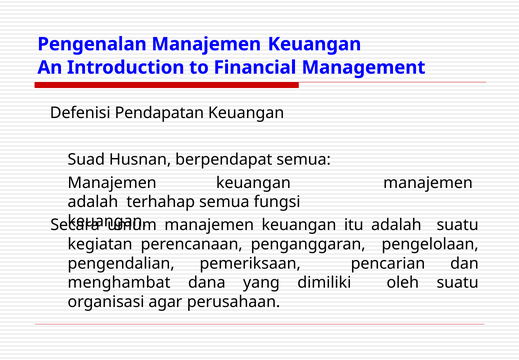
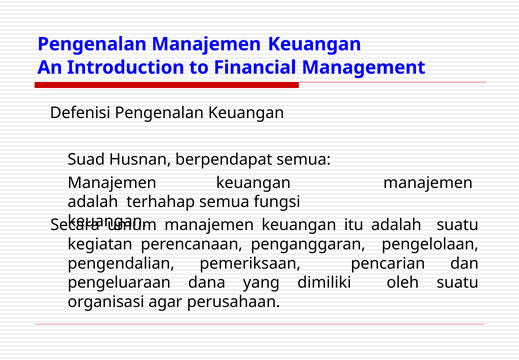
Defenisi Pendapatan: Pendapatan -> Pengenalan
menghambat: menghambat -> pengeluaraan
